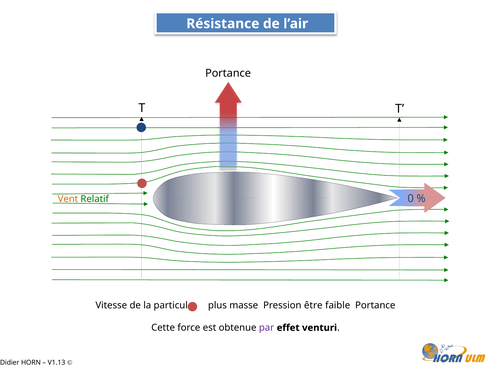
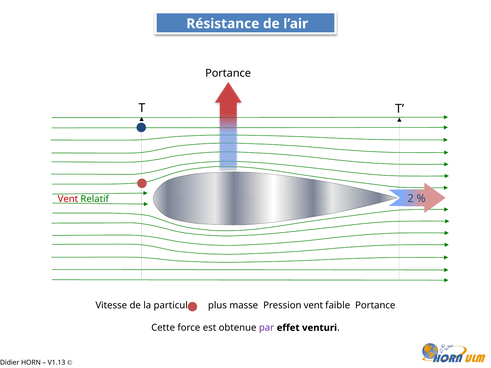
Vent at (68, 199) colour: orange -> red
0: 0 -> 2
Pression être: être -> vent
